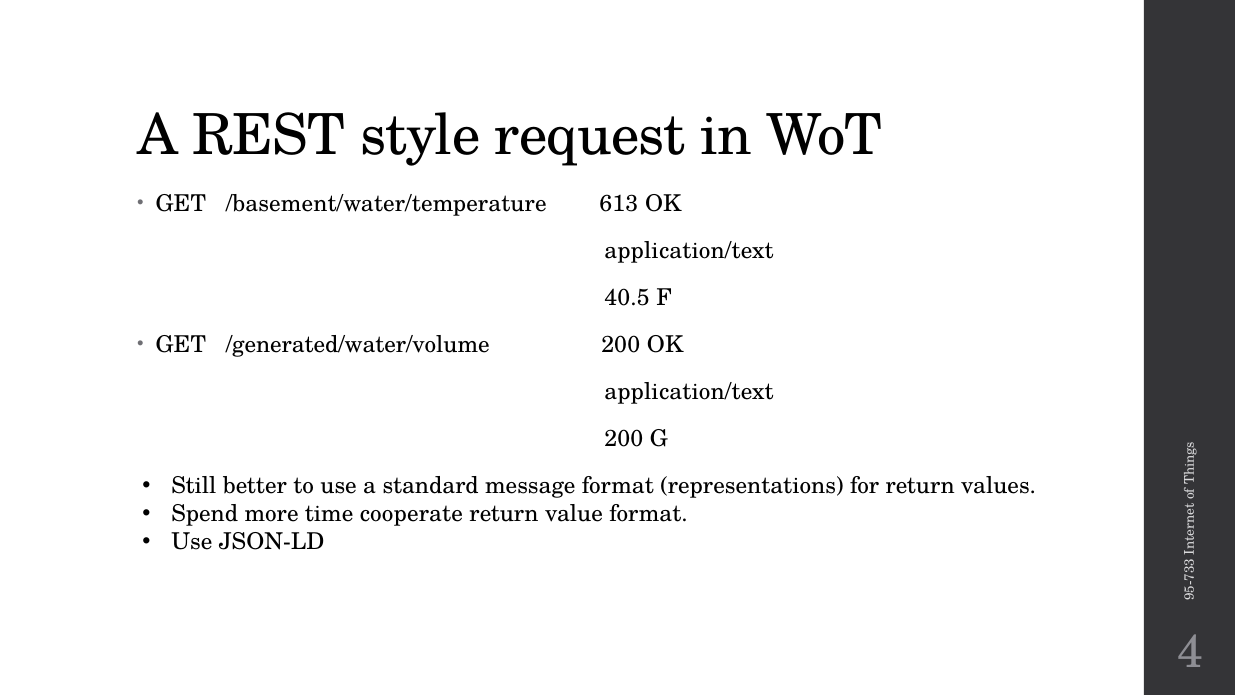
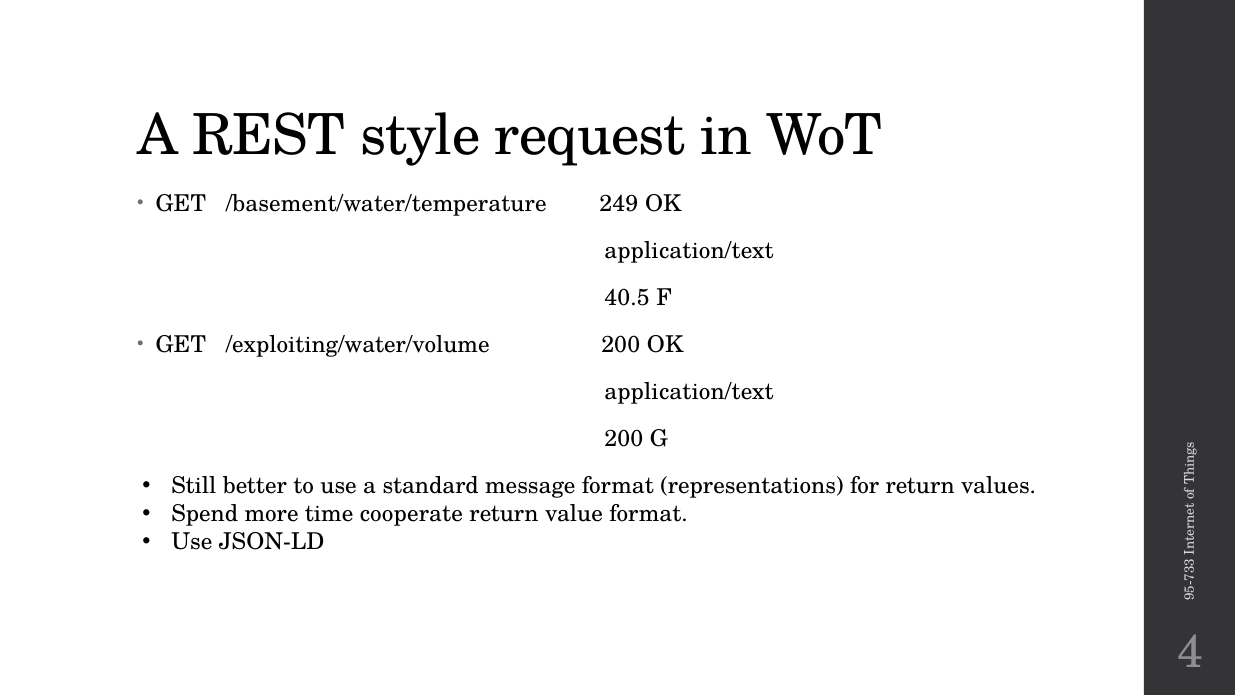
613: 613 -> 249
/generated/water/volume: /generated/water/volume -> /exploiting/water/volume
